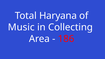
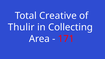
Haryana: Haryana -> Creative
Music: Music -> Thulir
186: 186 -> 171
